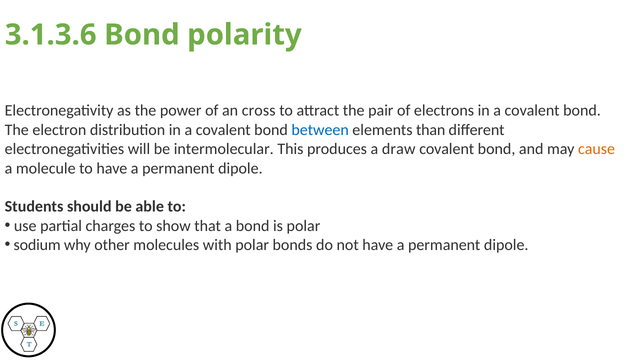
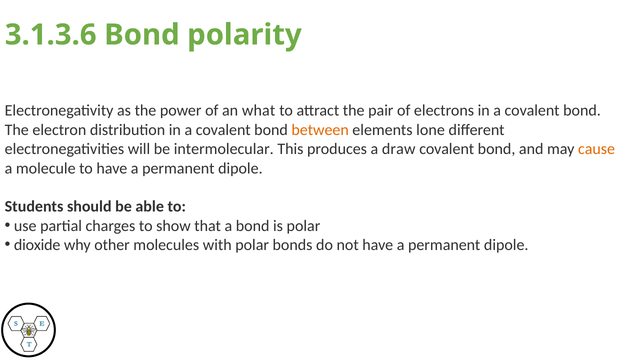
cross: cross -> what
between colour: blue -> orange
than: than -> lone
sodium: sodium -> dioxide
